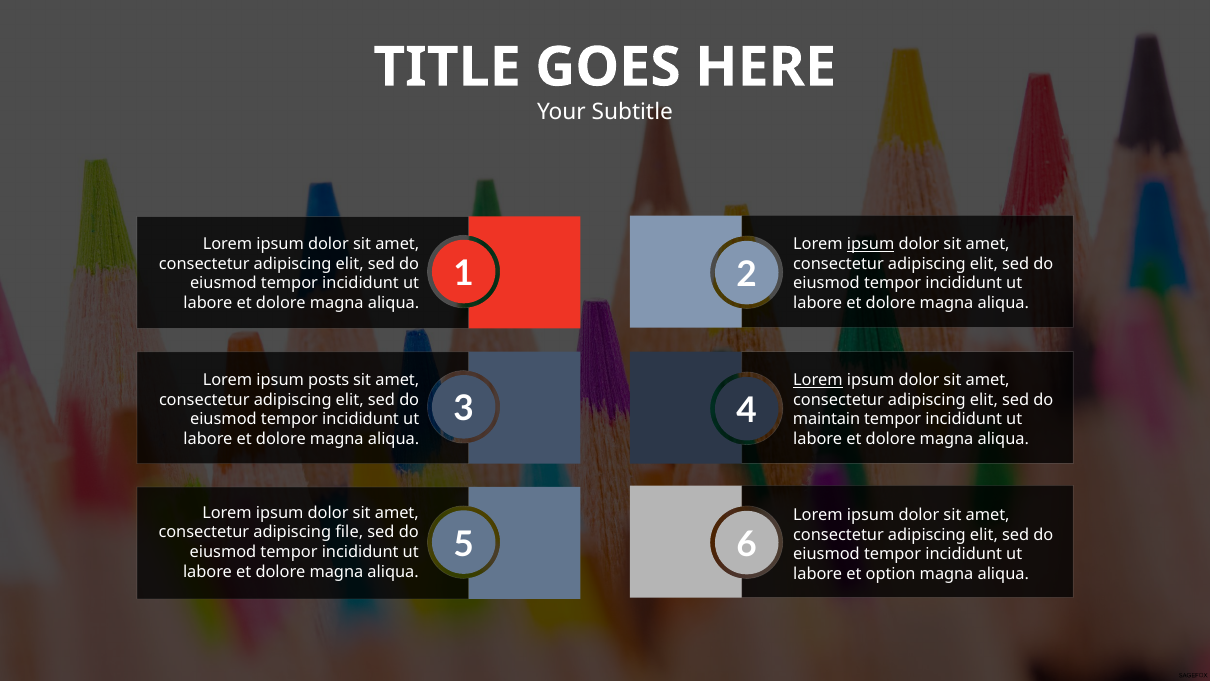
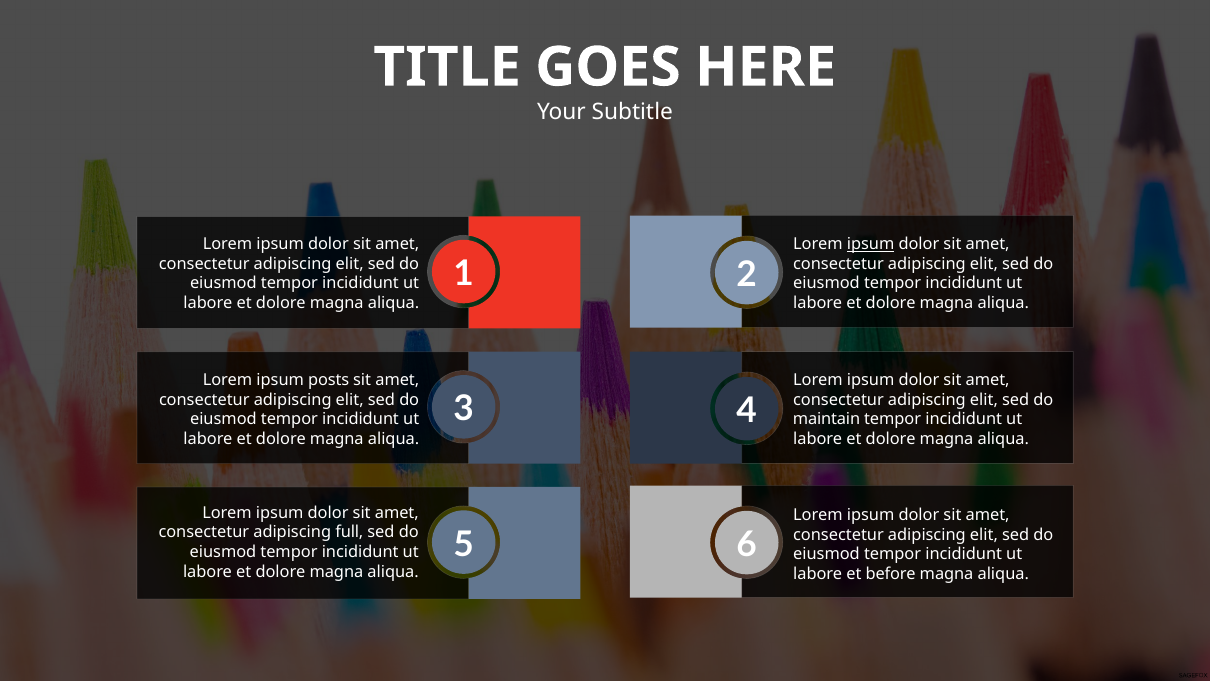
Lorem at (818, 380) underline: present -> none
file: file -> full
option: option -> before
